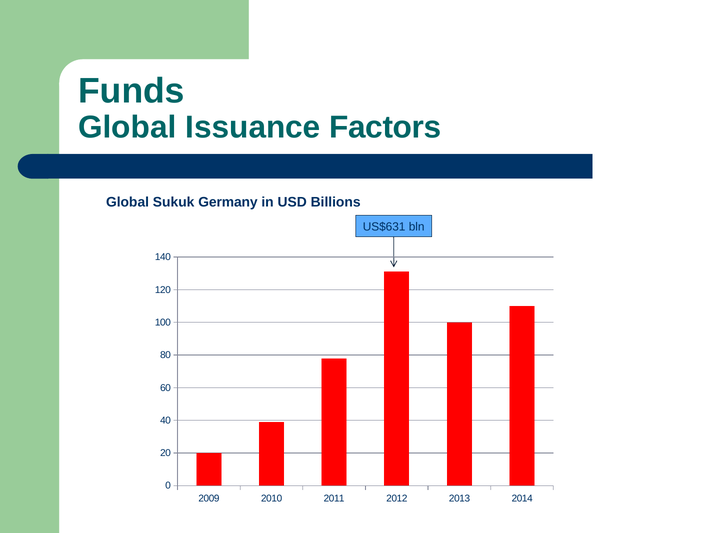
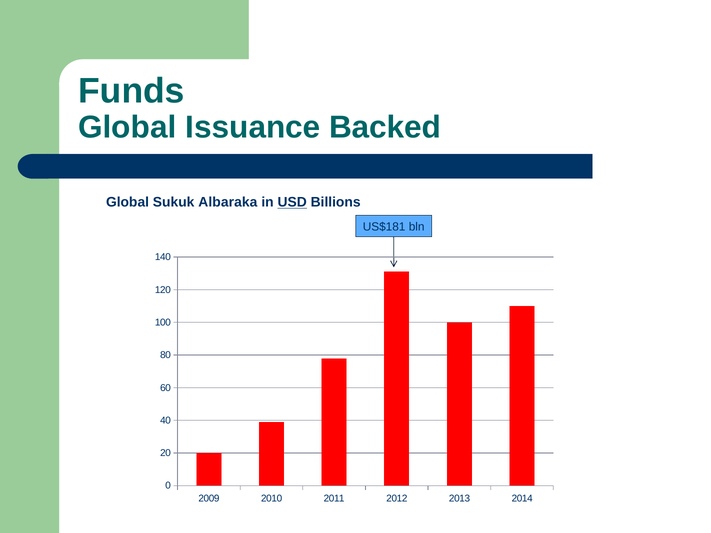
Factors: Factors -> Backed
Germany: Germany -> Albaraka
USD underline: none -> present
US$631: US$631 -> US$181
